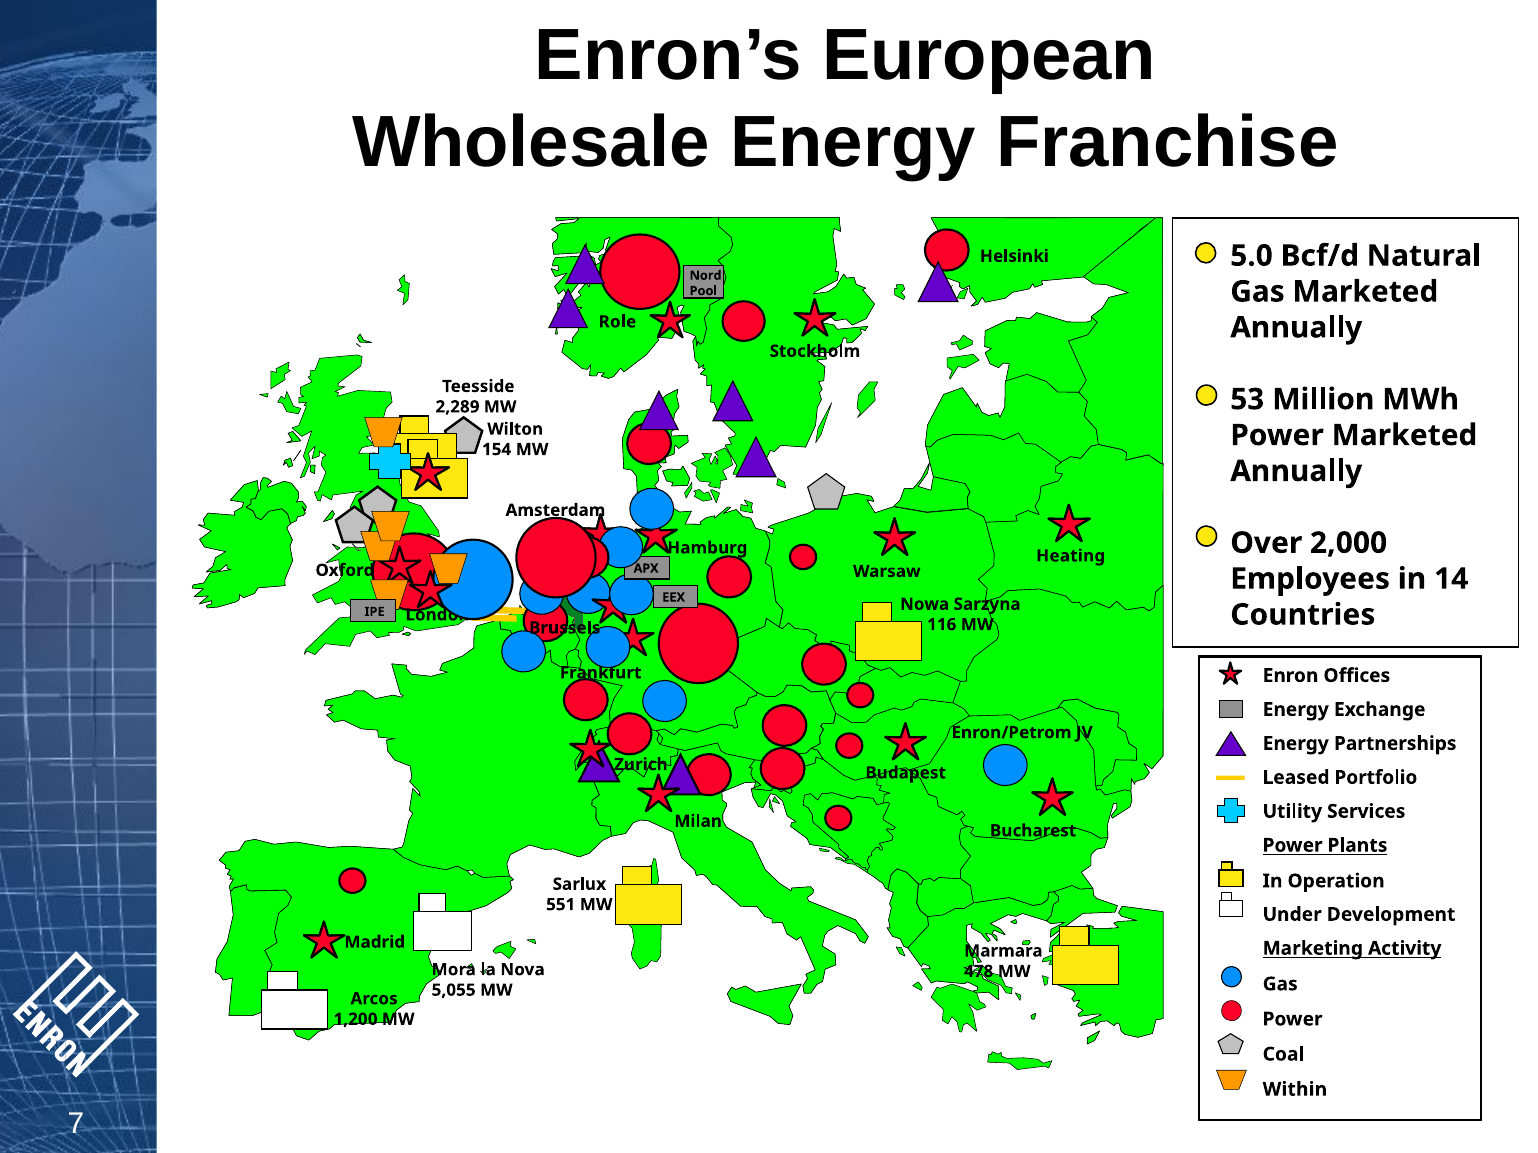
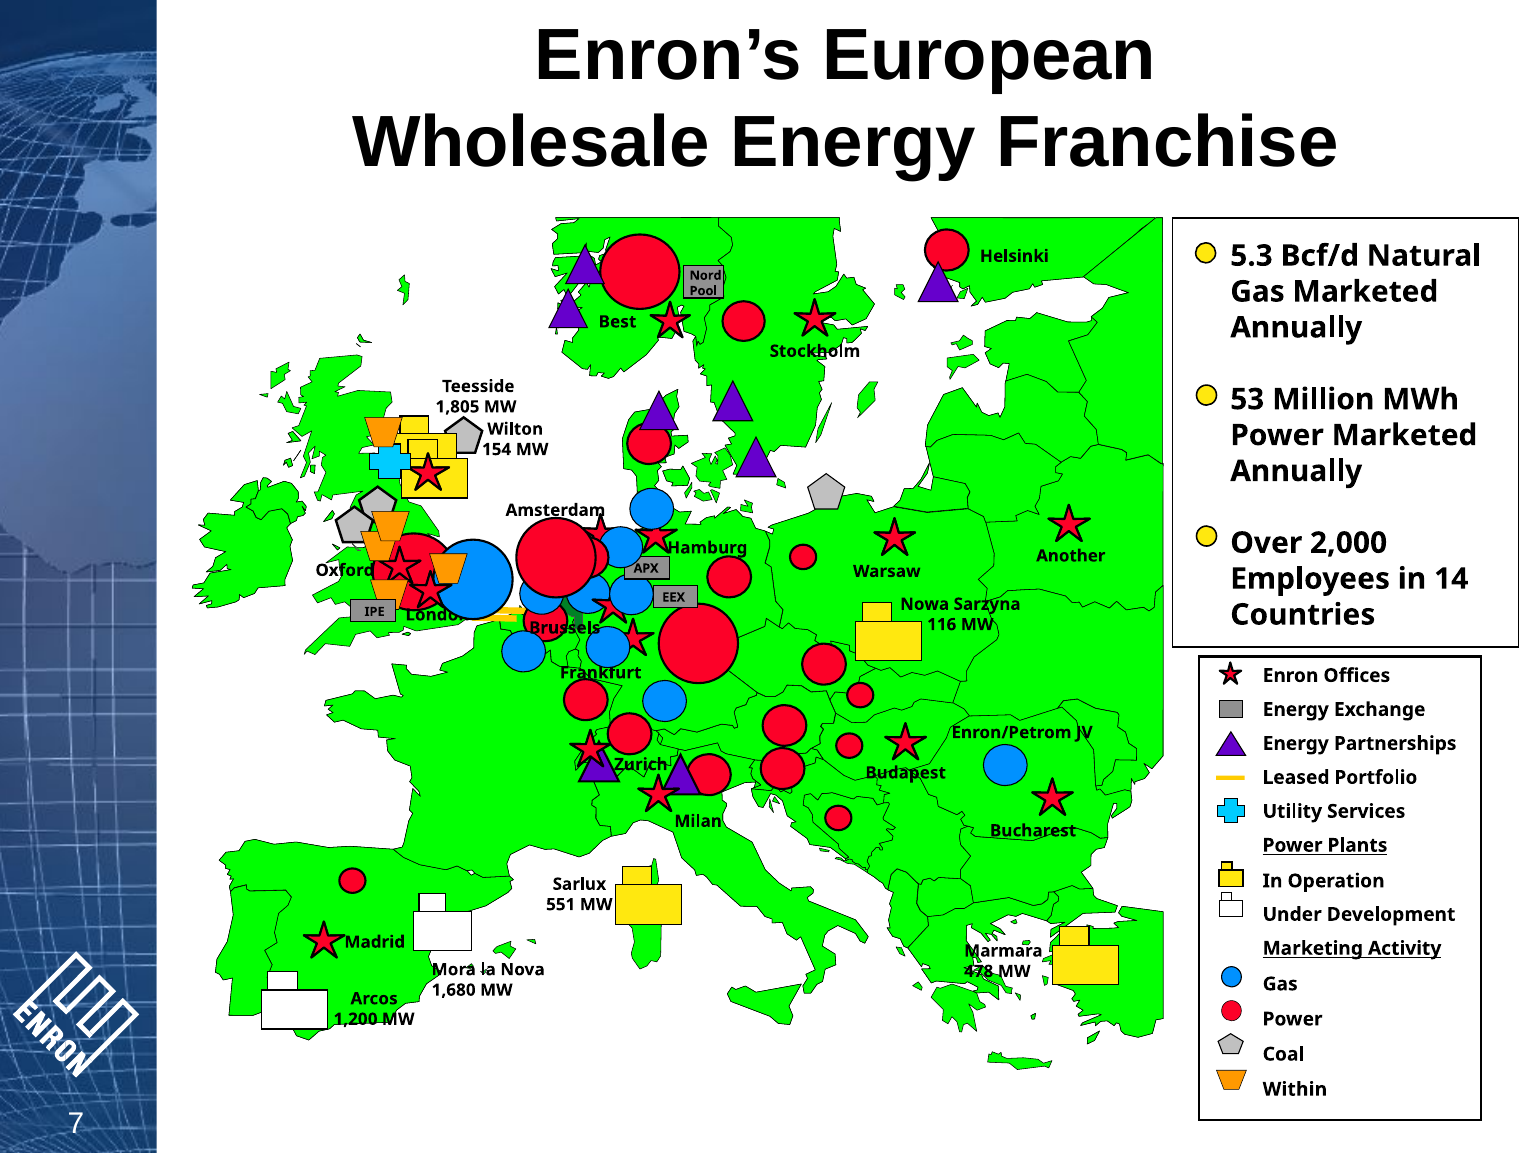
5.0: 5.0 -> 5.3
Role: Role -> Best
2,289: 2,289 -> 1,805
Heating: Heating -> Another
5,055: 5,055 -> 1,680
